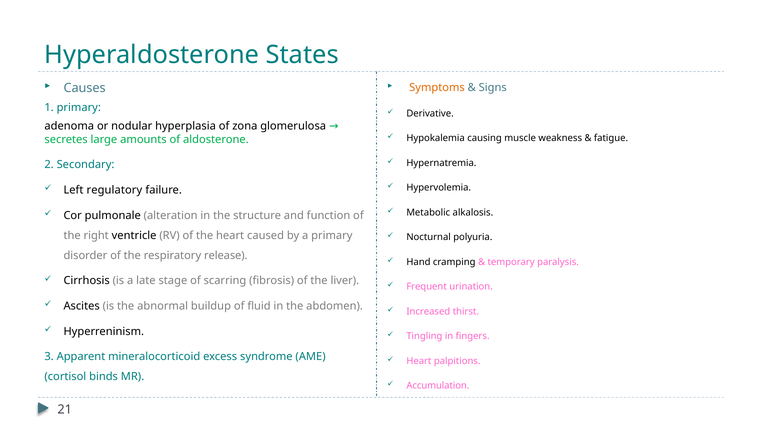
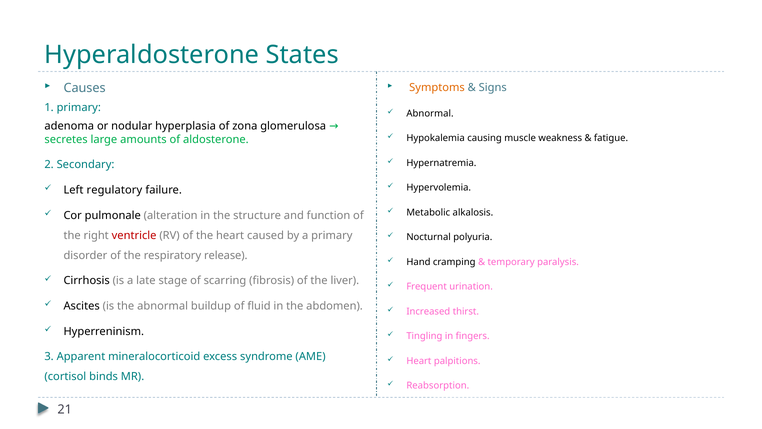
Derivative at (430, 113): Derivative -> Abnormal
ventricle colour: black -> red
Accumulation: Accumulation -> Reabsorption
